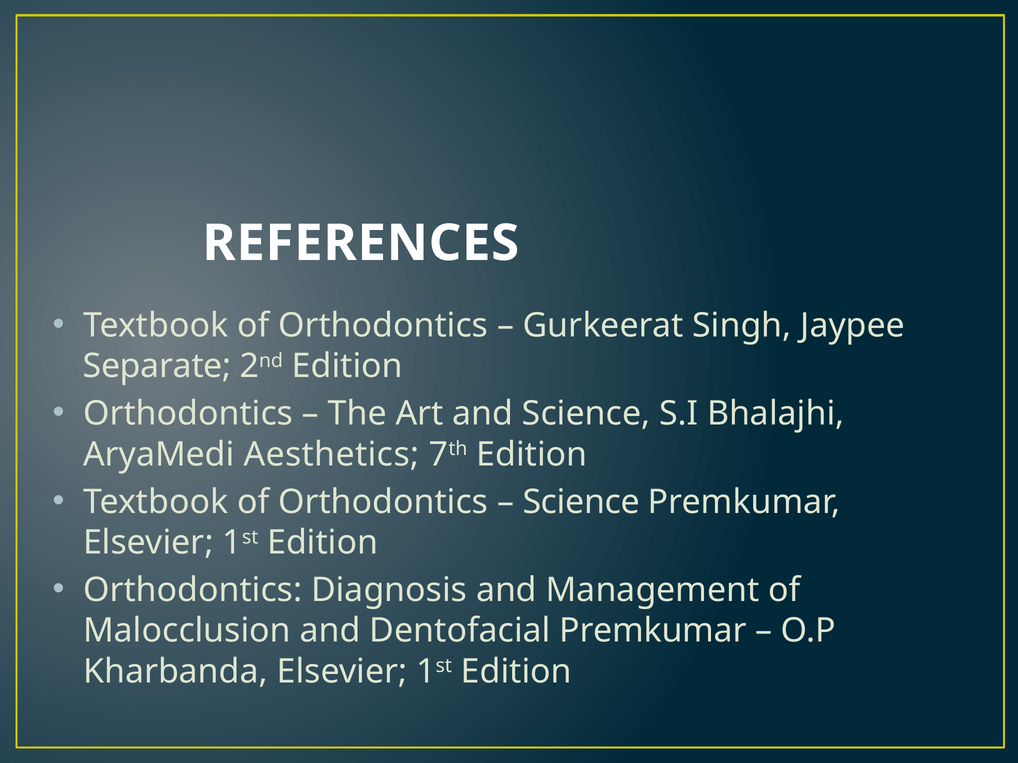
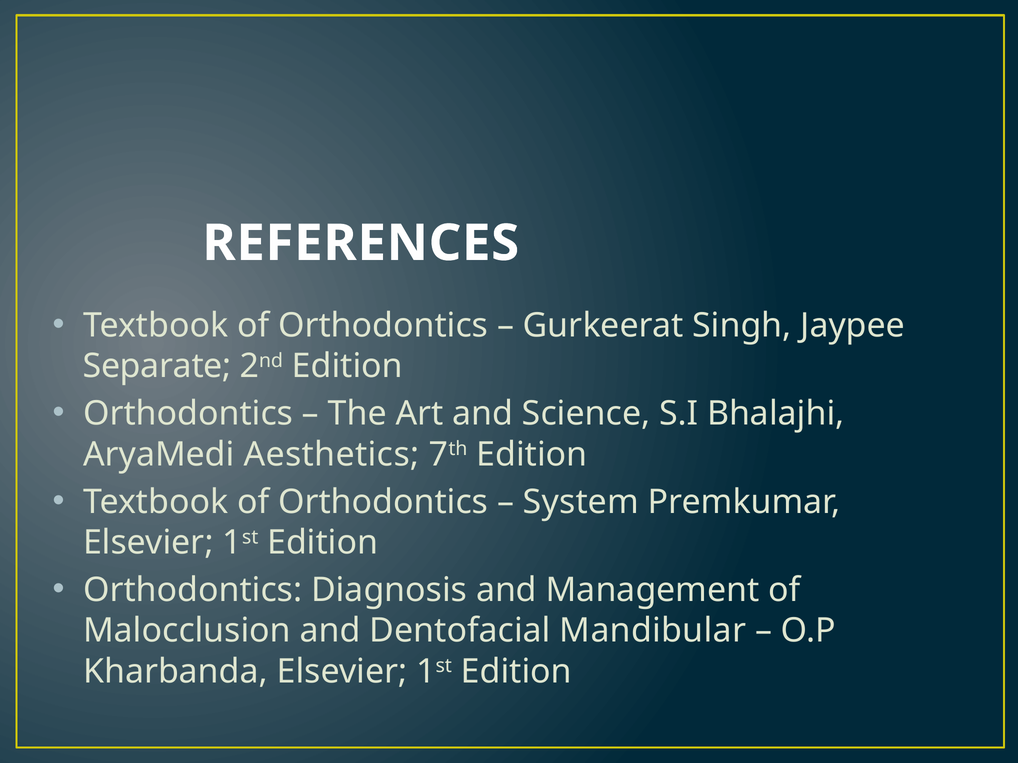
Science at (581, 502): Science -> System
Dentofacial Premkumar: Premkumar -> Mandibular
